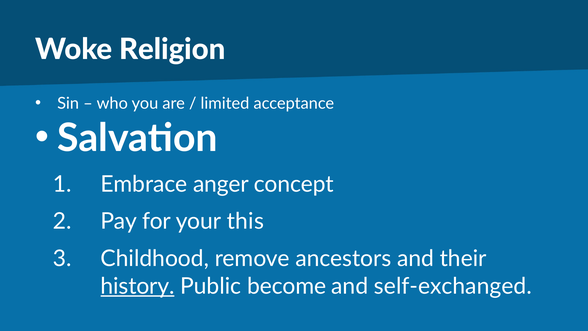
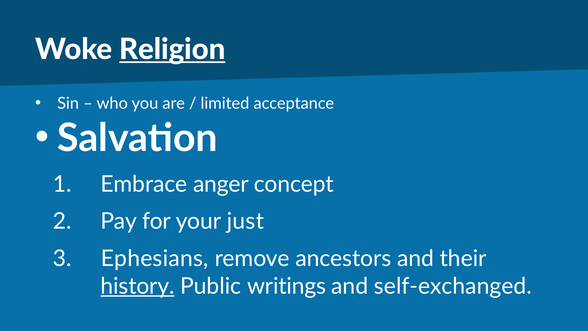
Religion underline: none -> present
this: this -> just
Childhood: Childhood -> Ephesians
become: become -> writings
